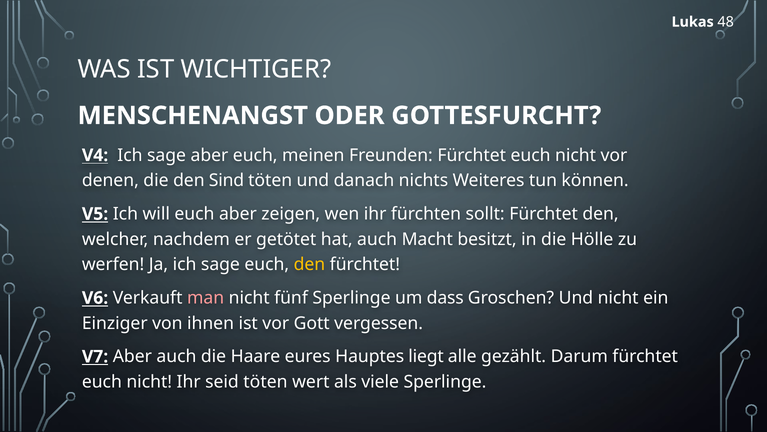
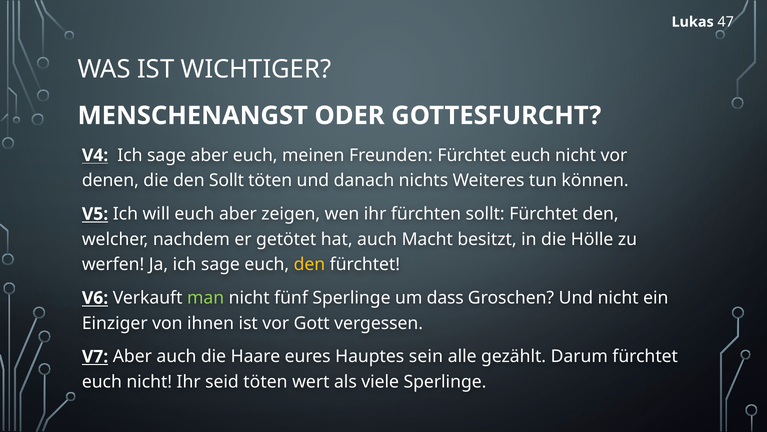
48: 48 -> 47
den Sind: Sind -> Sollt
man colour: pink -> light green
liegt: liegt -> sein
